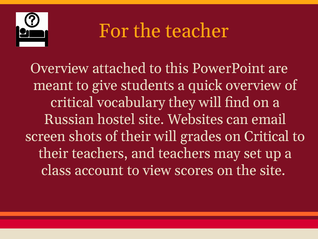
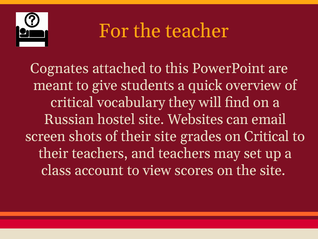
Overview at (60, 68): Overview -> Cognates
their will: will -> site
